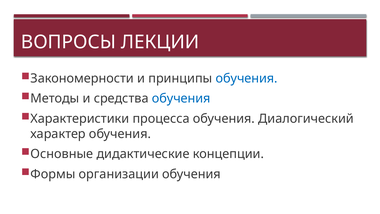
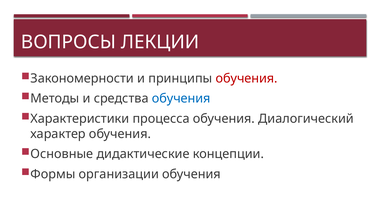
обучения at (247, 78) colour: blue -> red
